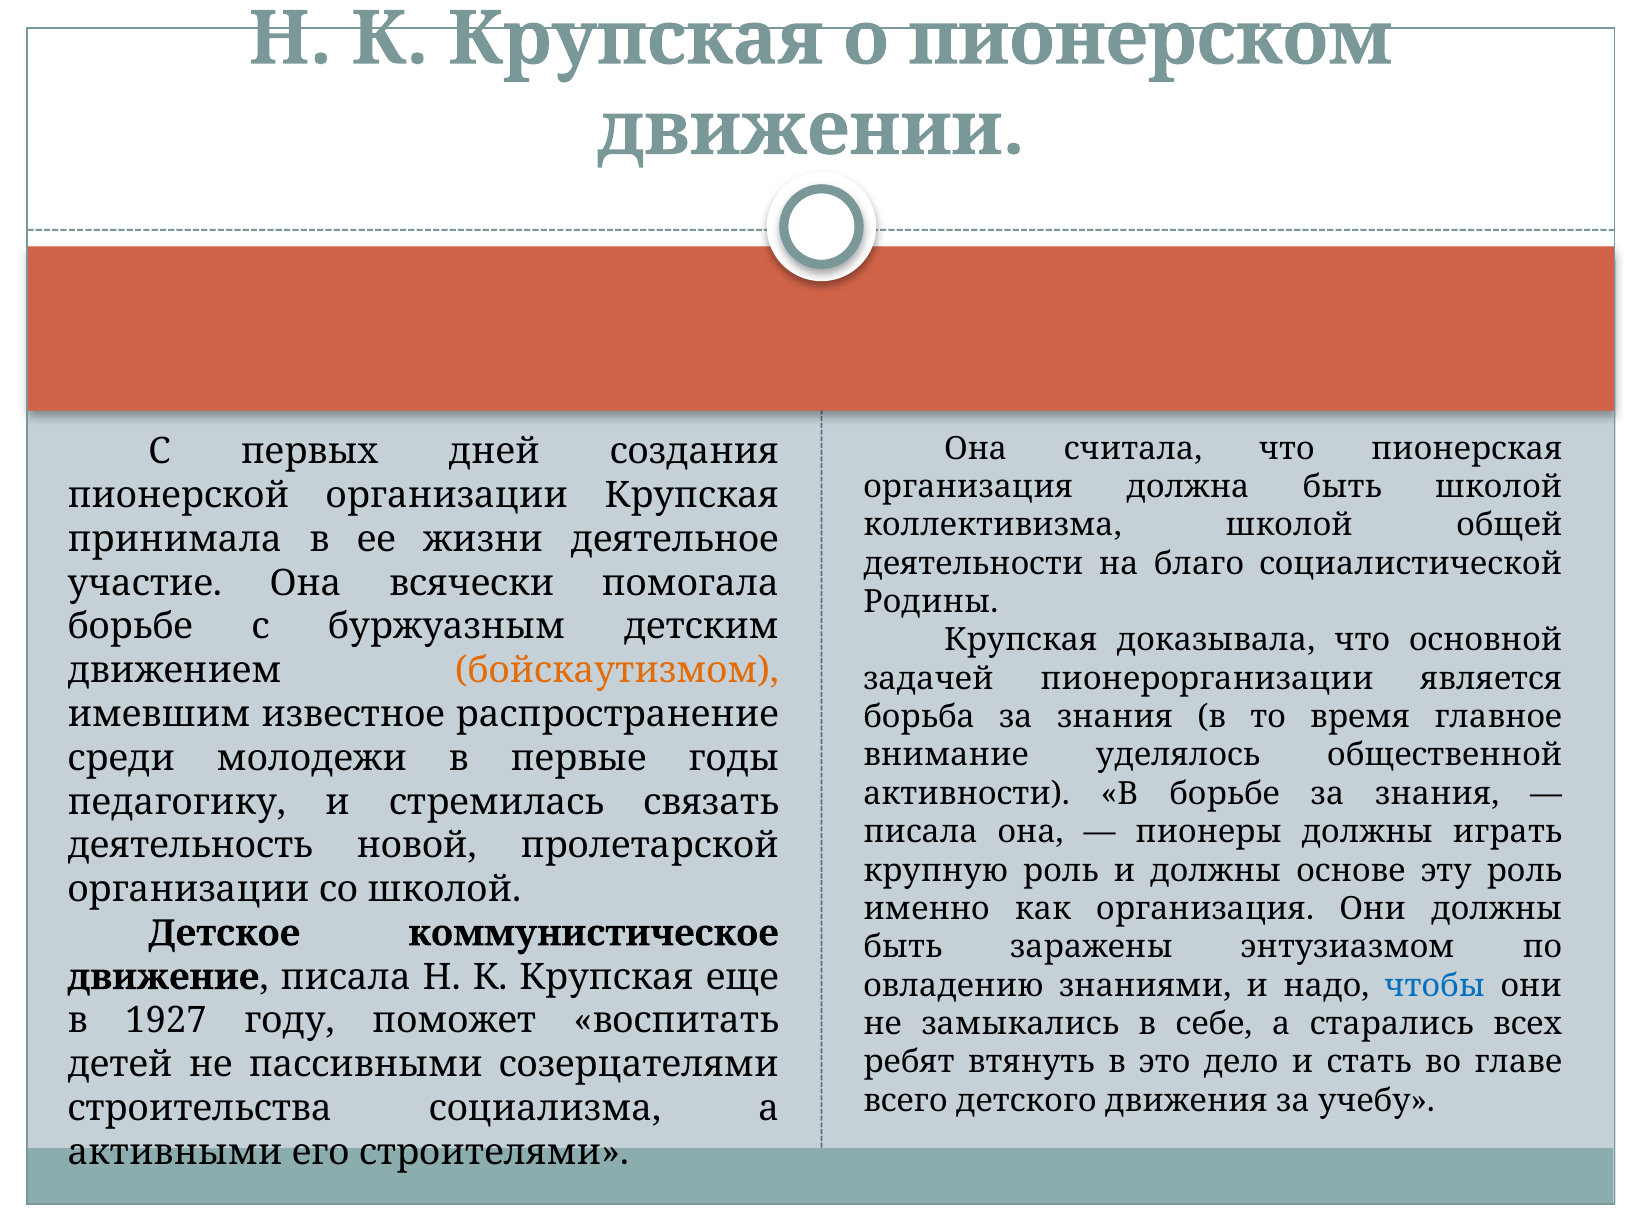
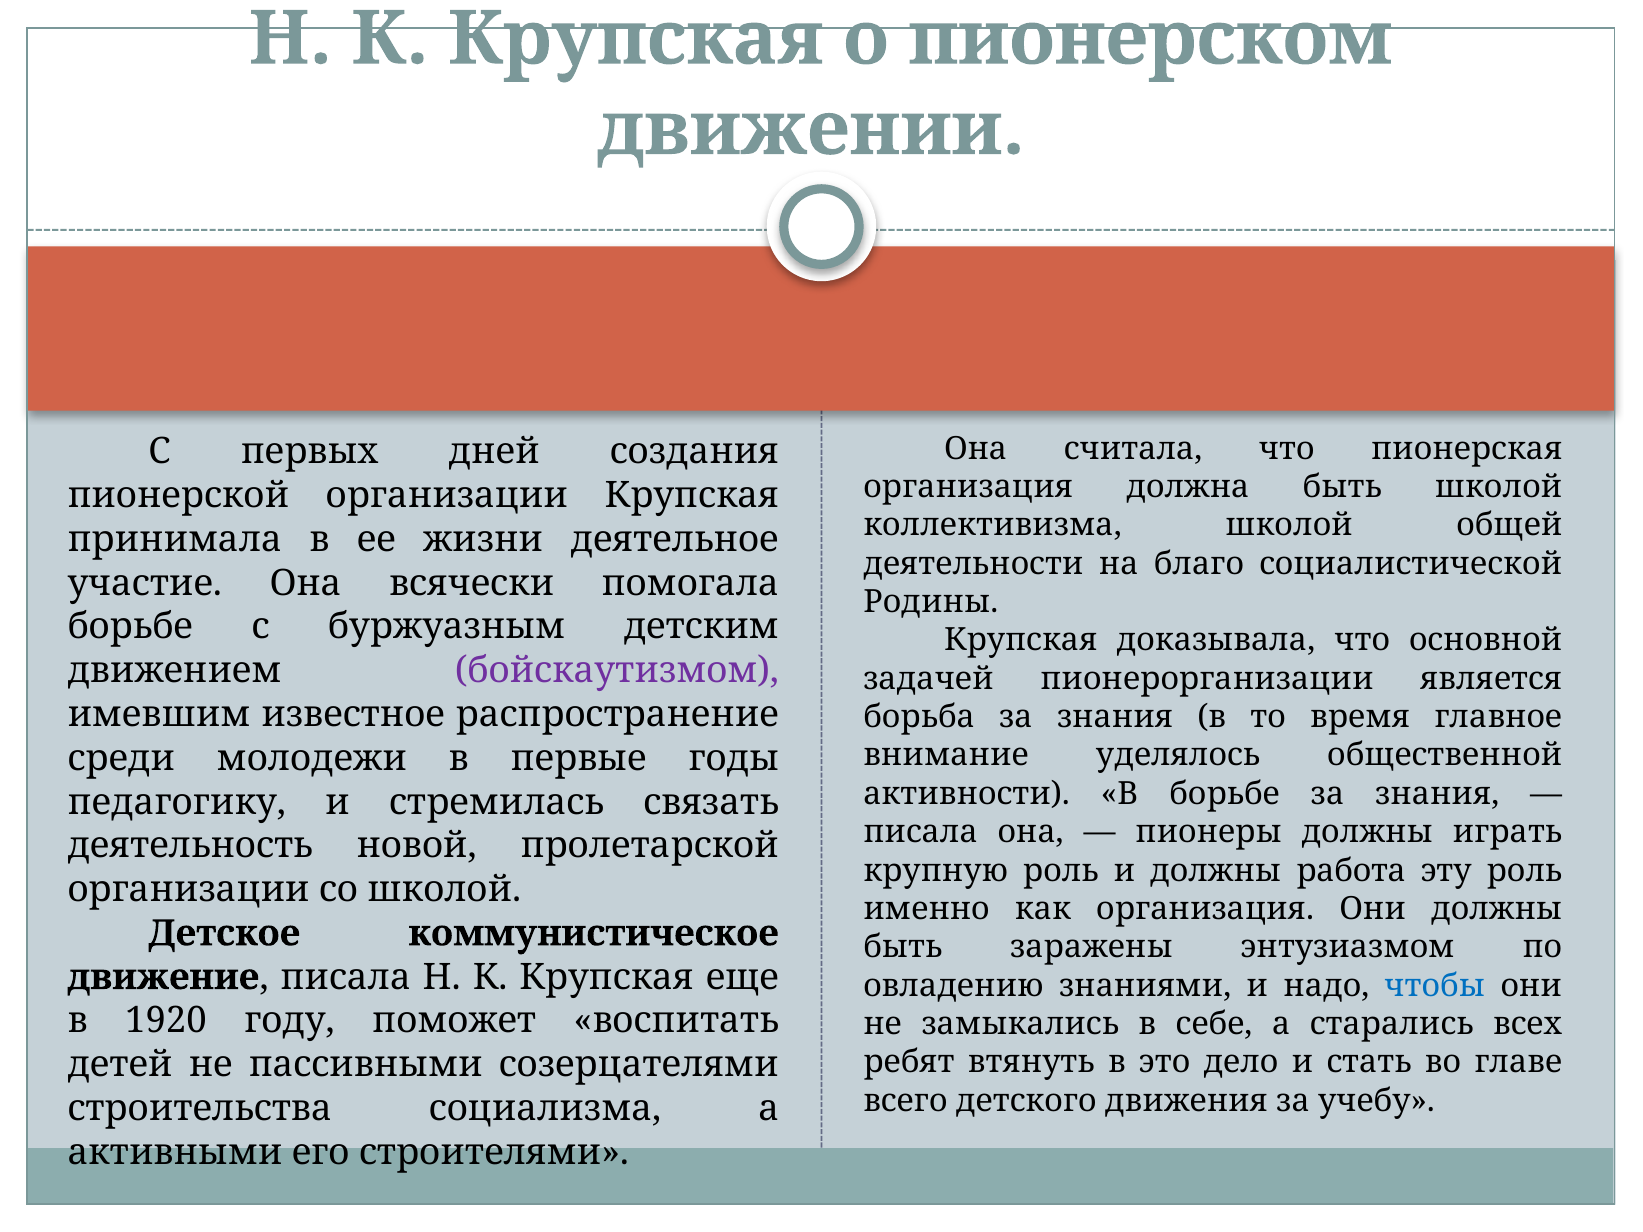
бойскаутизмом colour: orange -> purple
основе: основе -> работа
1927: 1927 -> 1920
